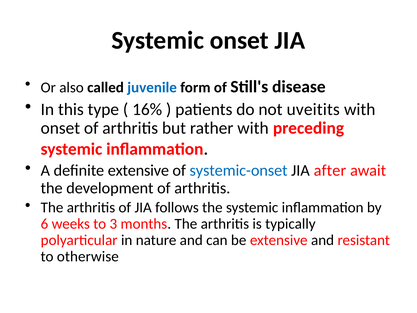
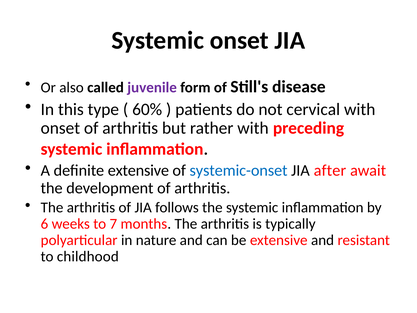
juvenile colour: blue -> purple
16%: 16% -> 60%
uveitits: uveitits -> cervical
3: 3 -> 7
otherwise: otherwise -> childhood
